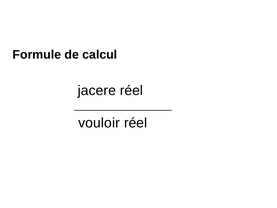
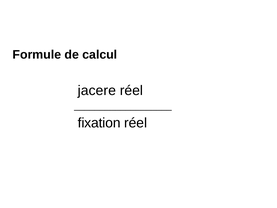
vouloir: vouloir -> fixation
